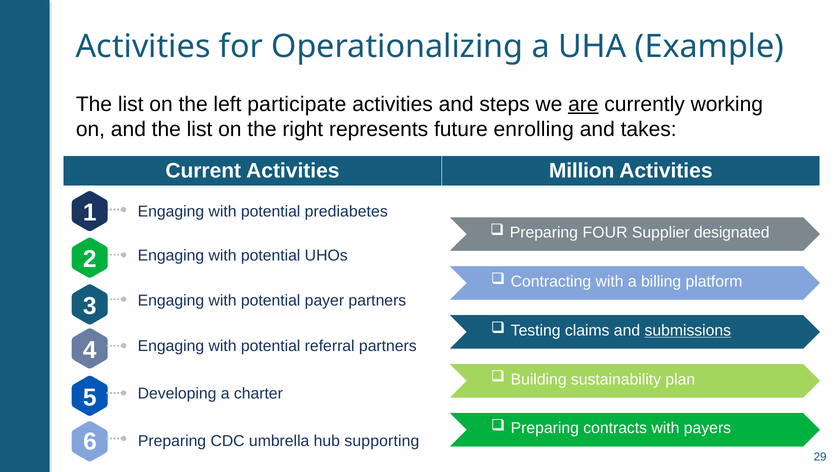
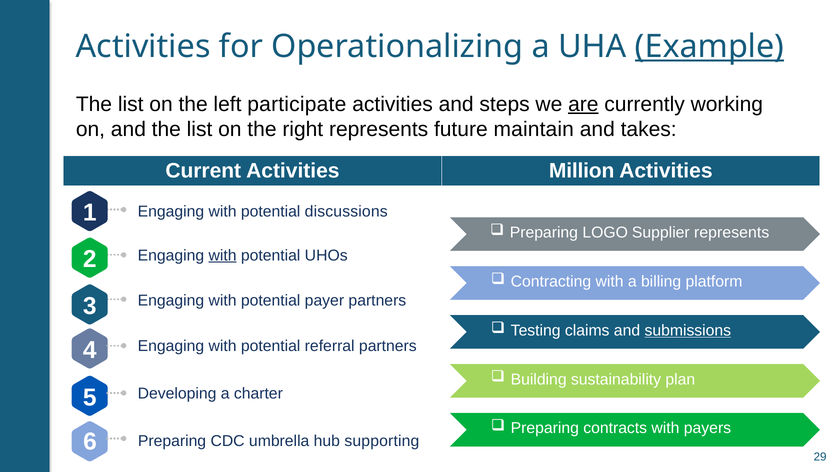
Example underline: none -> present
enrolling: enrolling -> maintain
prediabetes: prediabetes -> discussions
FOUR: FOUR -> LOGO
Supplier designated: designated -> represents
with at (223, 256) underline: none -> present
